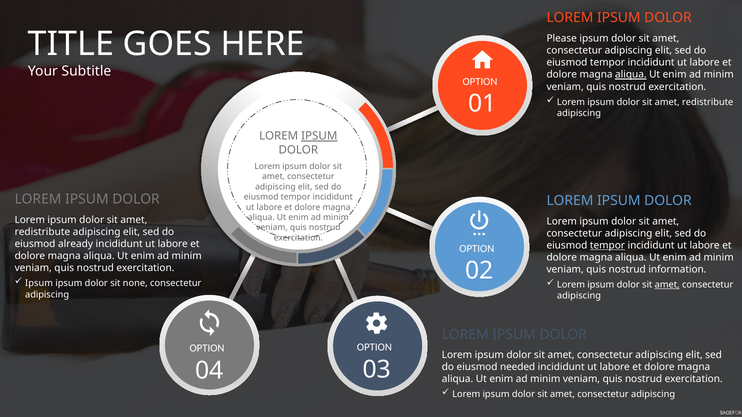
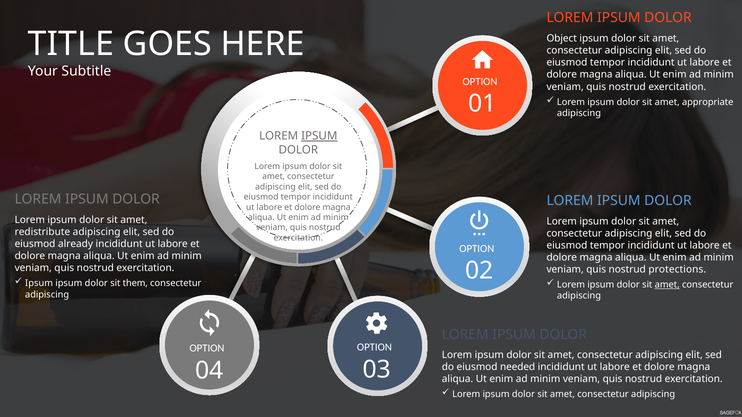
Please: Please -> Object
aliqua at (631, 75) underline: present -> none
redistribute at (708, 102): redistribute -> appropriate
tempor at (607, 246) underline: present -> none
information: information -> protections
none: none -> them
